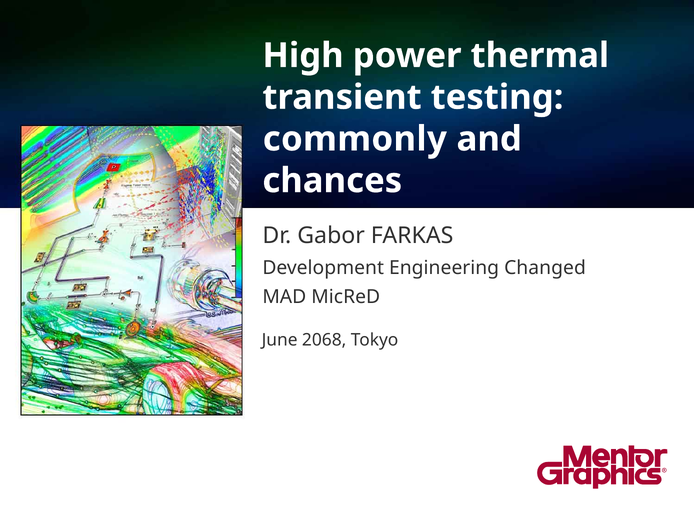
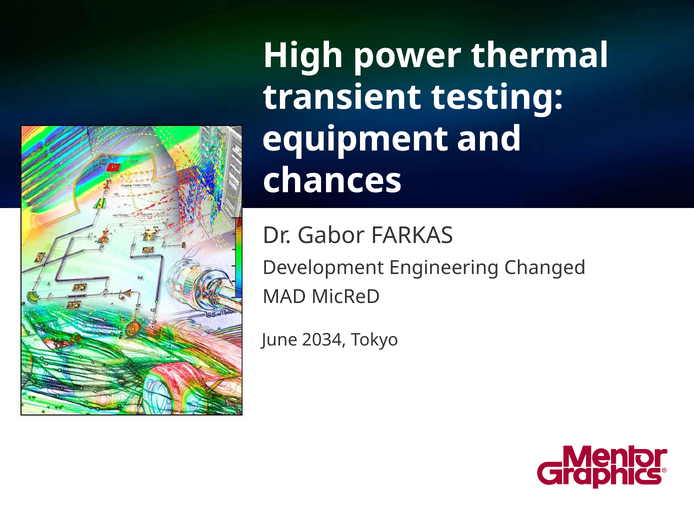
commonly: commonly -> equipment
2068: 2068 -> 2034
